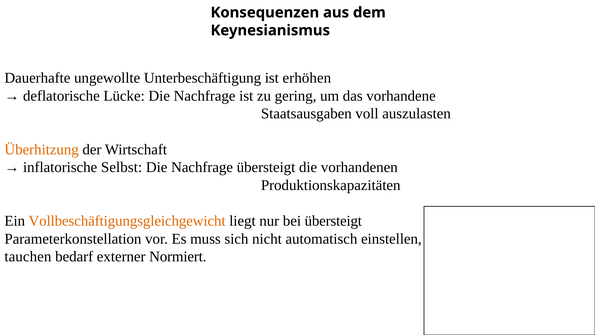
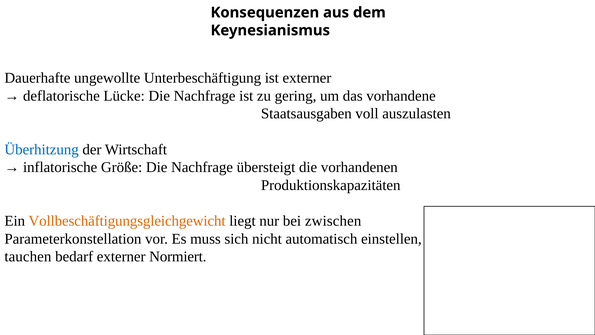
ist erhöhen: erhöhen -> externer
Überhitzung colour: orange -> blue
Selbst: Selbst -> Größe
bei übersteigt: übersteigt -> zwischen
